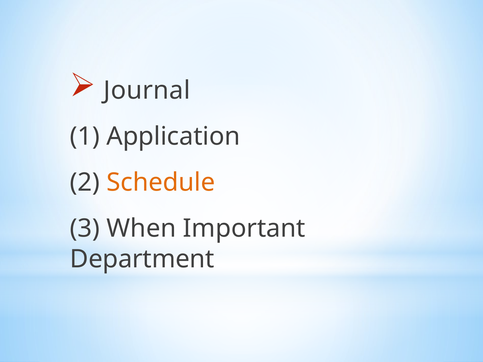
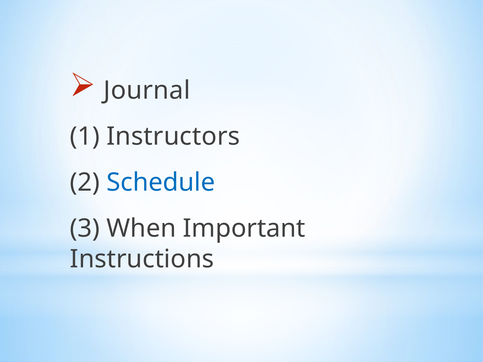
Application: Application -> Instructors
Schedule colour: orange -> blue
Department: Department -> Instructions
